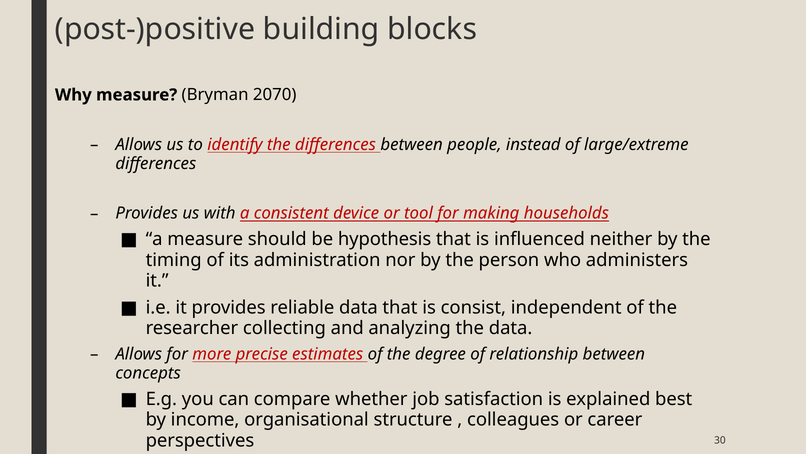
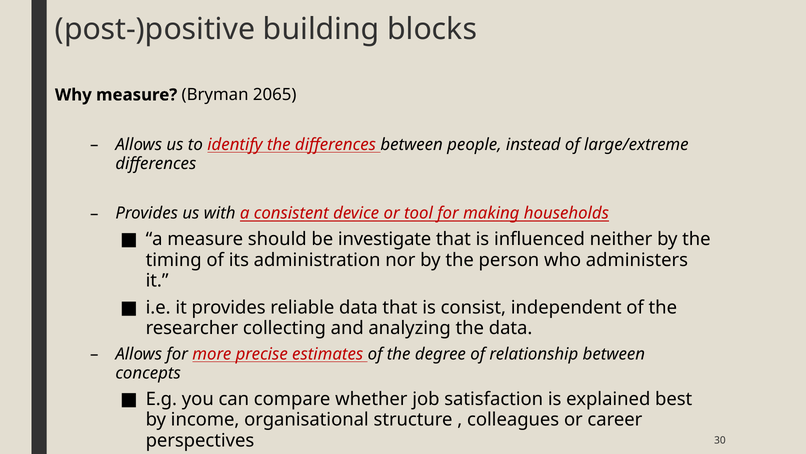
2070: 2070 -> 2065
hypothesis: hypothesis -> investigate
